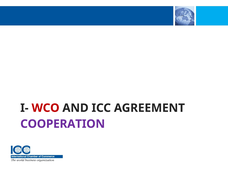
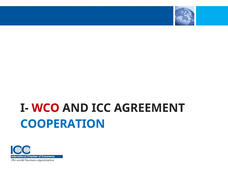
COOPERATION colour: purple -> blue
